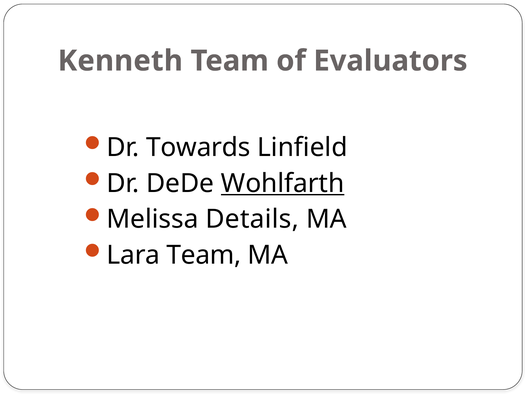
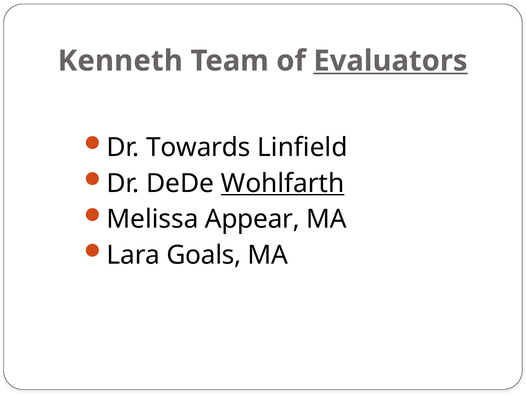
Evaluators underline: none -> present
Details: Details -> Appear
Lara Team: Team -> Goals
